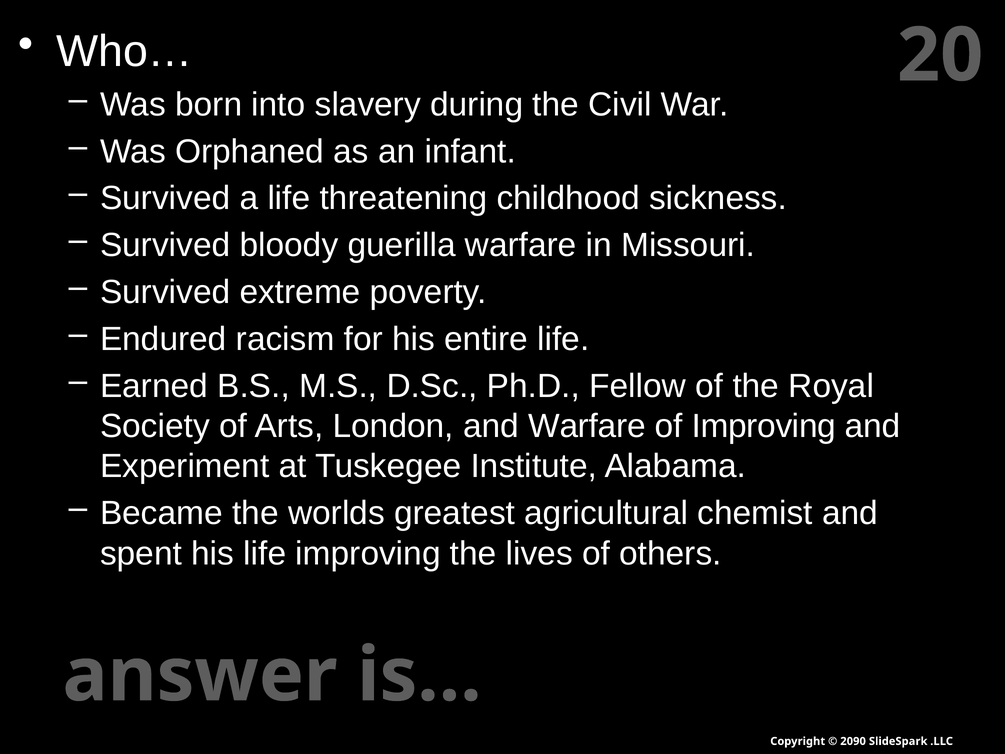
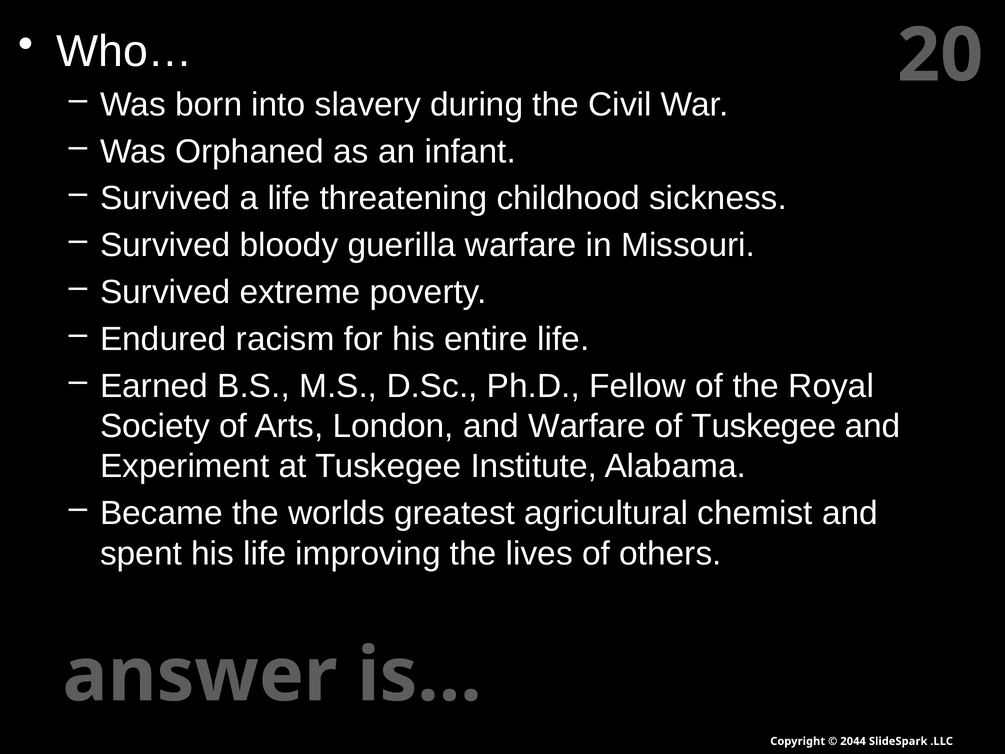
of Improving: Improving -> Tuskegee
2090: 2090 -> 2044
